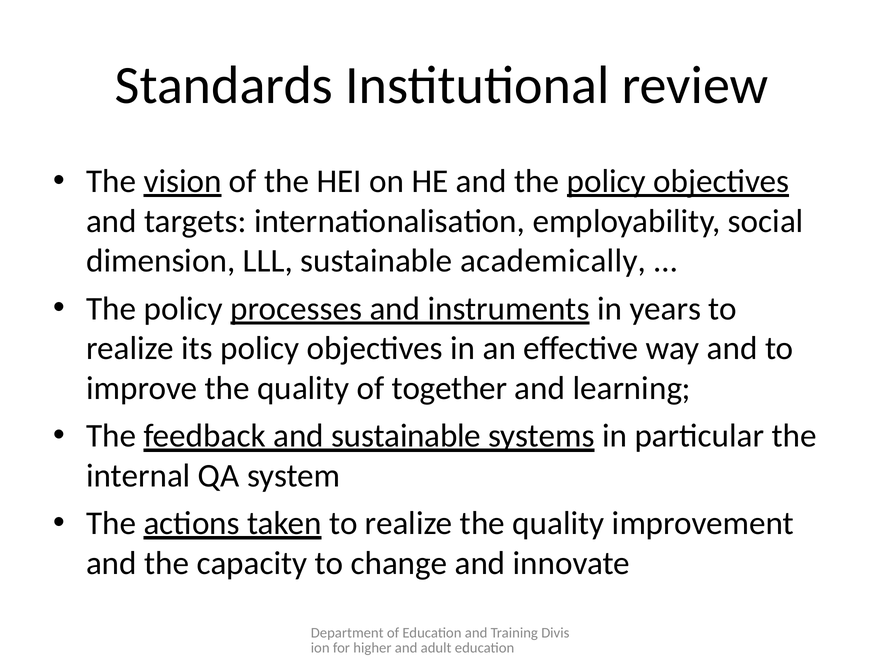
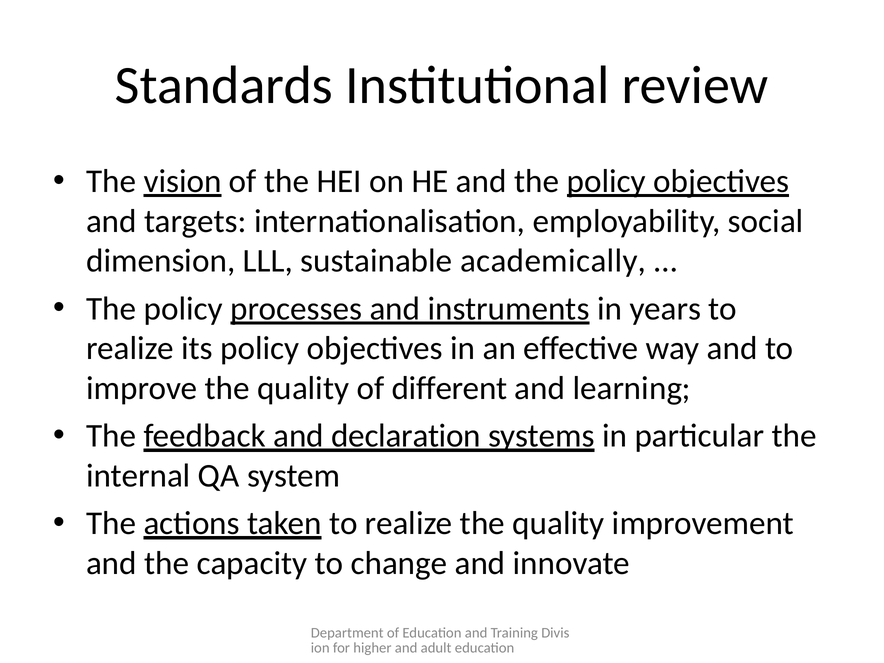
together: together -> different
and sustainable: sustainable -> declaration
